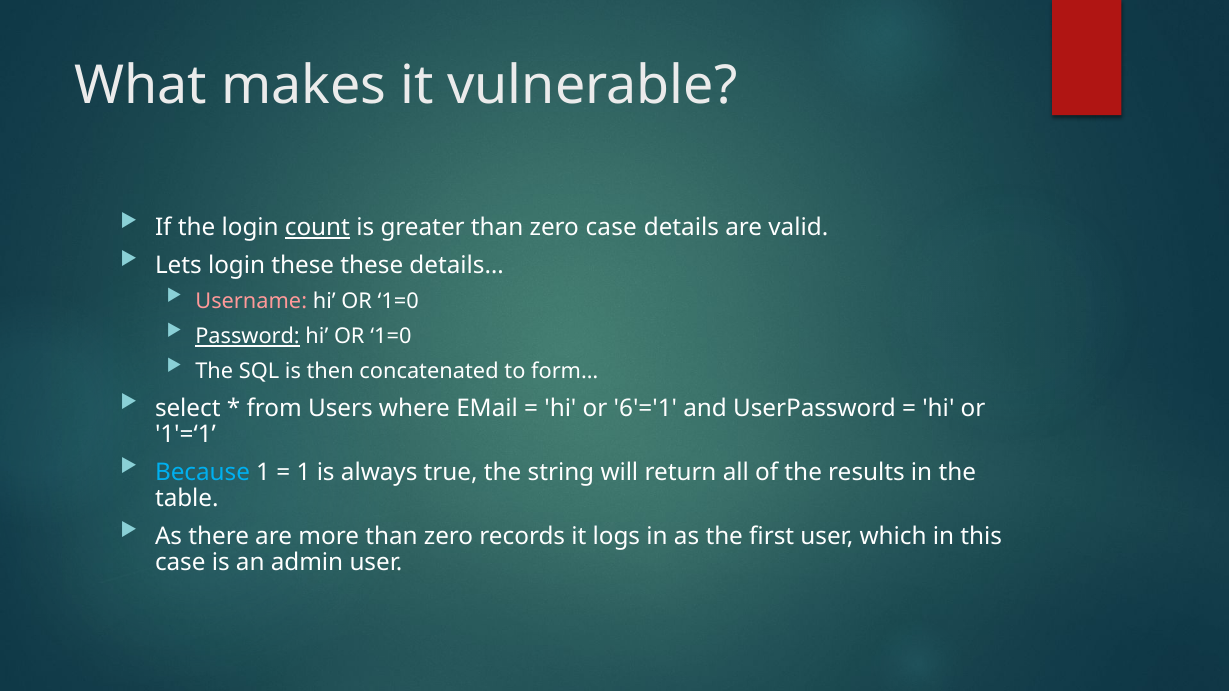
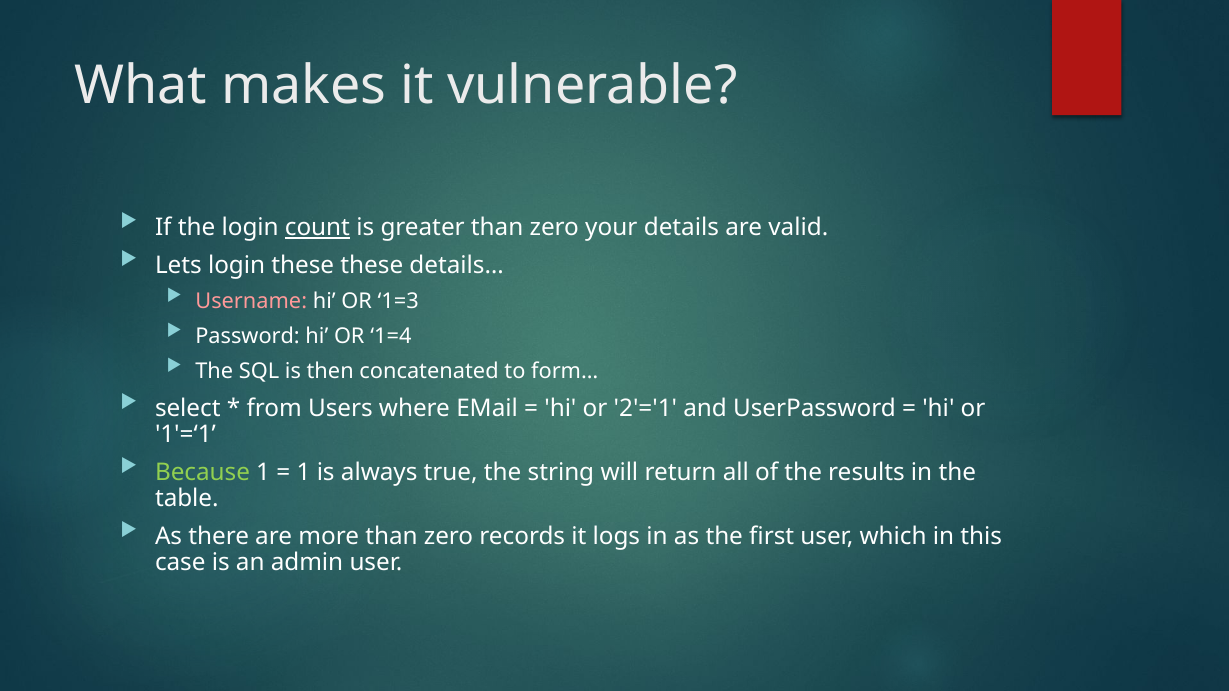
zero case: case -> your
1=0 at (398, 302): 1=0 -> 1=3
Password underline: present -> none
1=0 at (391, 337): 1=0 -> 1=4
6'='1: 6'='1 -> 2'='1
Because colour: light blue -> light green
